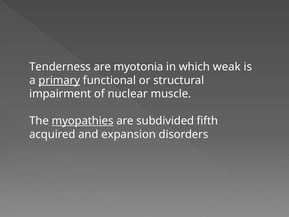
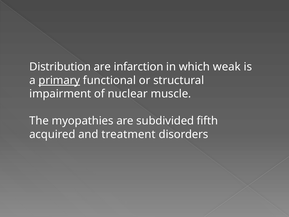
Tenderness: Tenderness -> Distribution
myotonia: myotonia -> infarction
myopathies underline: present -> none
expansion: expansion -> treatment
